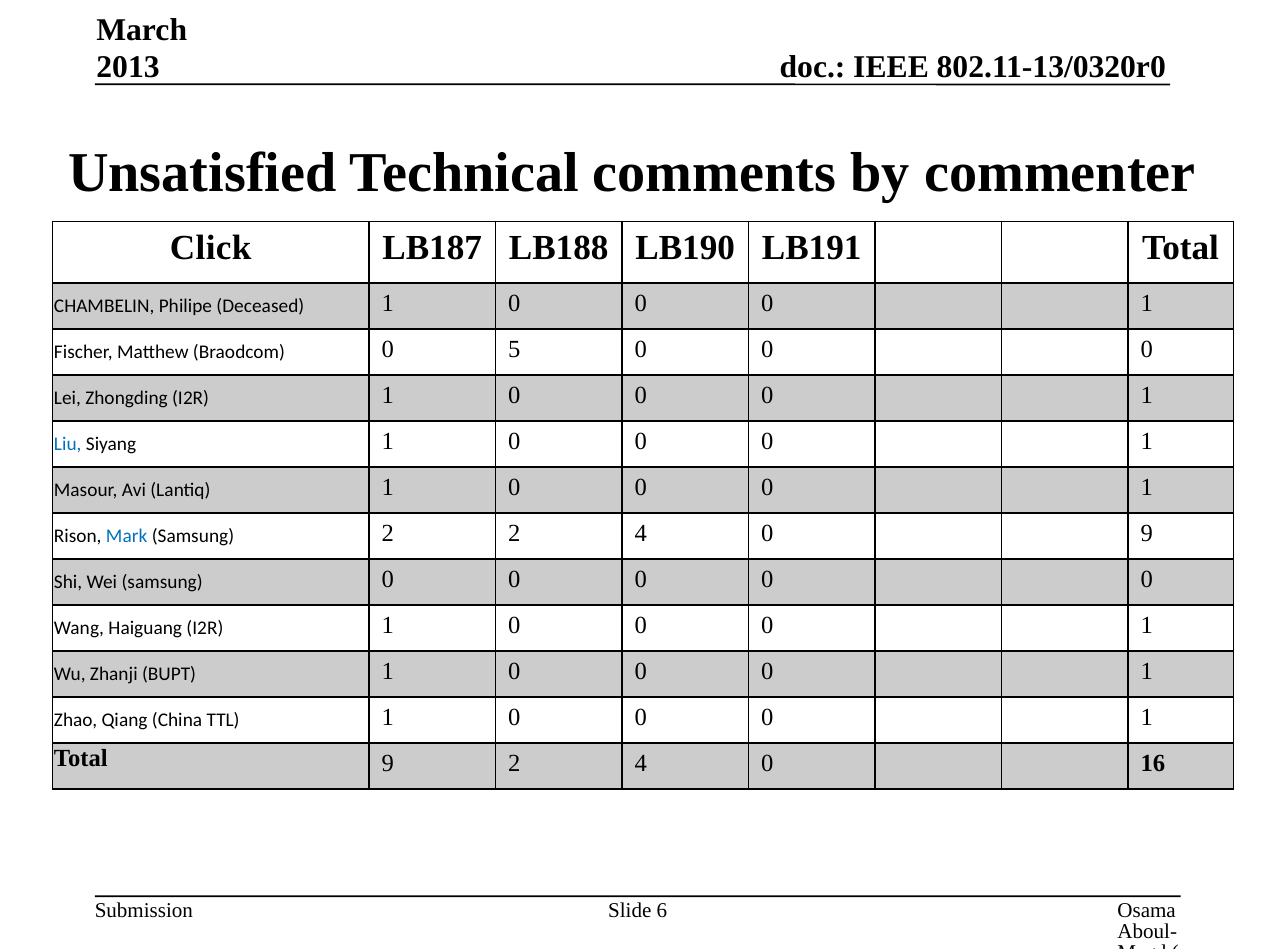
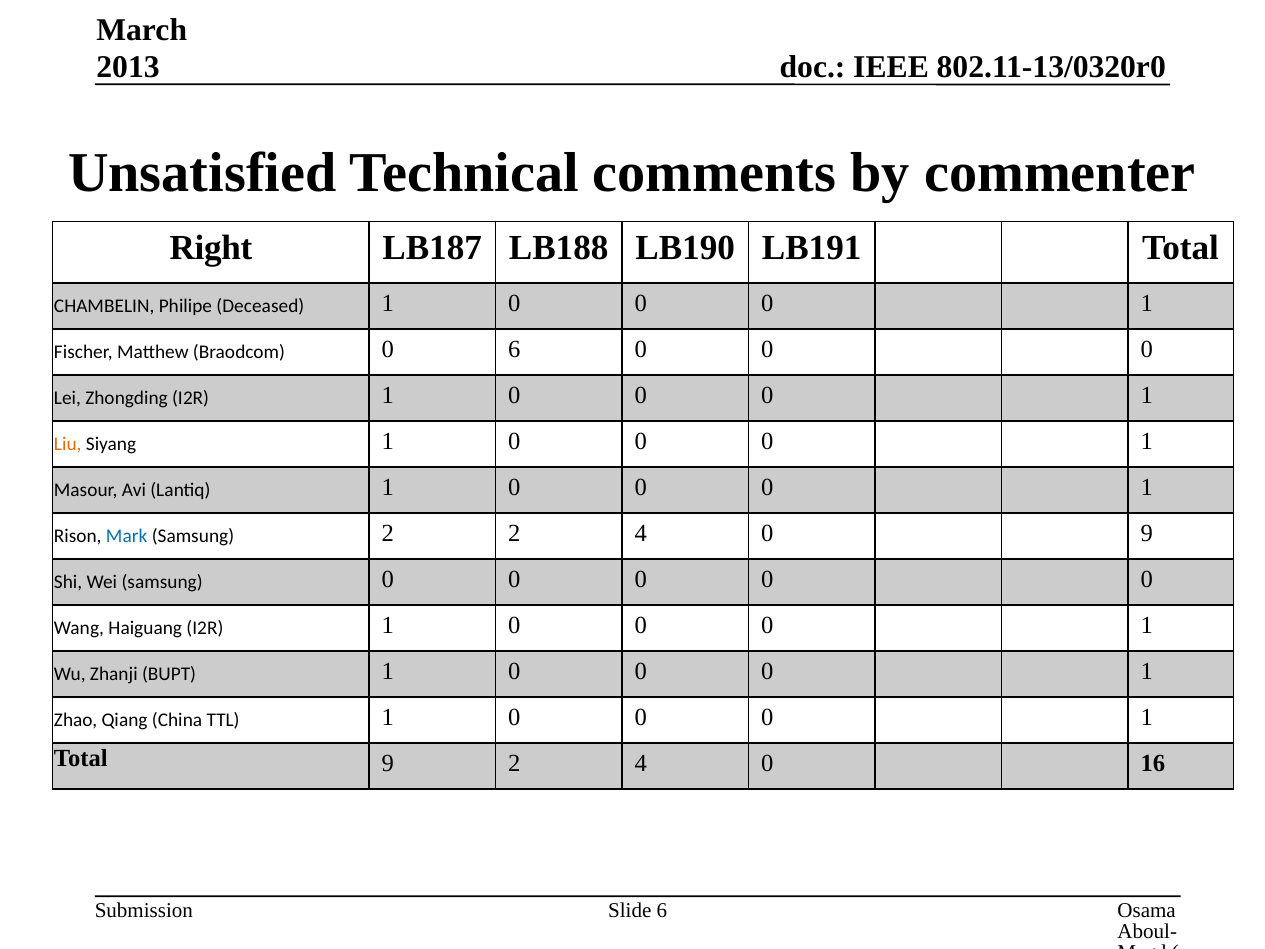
Click: Click -> Right
0 5: 5 -> 6
Liu colour: blue -> orange
